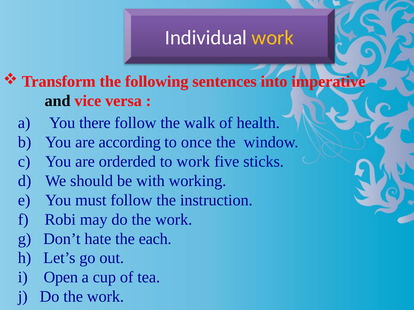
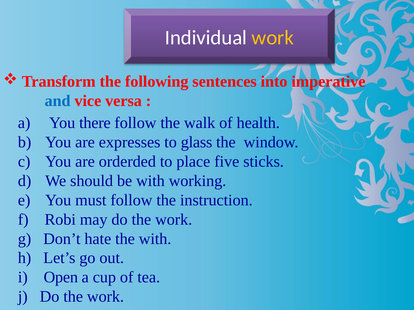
and colour: black -> blue
according: according -> expresses
once: once -> glass
to work: work -> place
the each: each -> with
